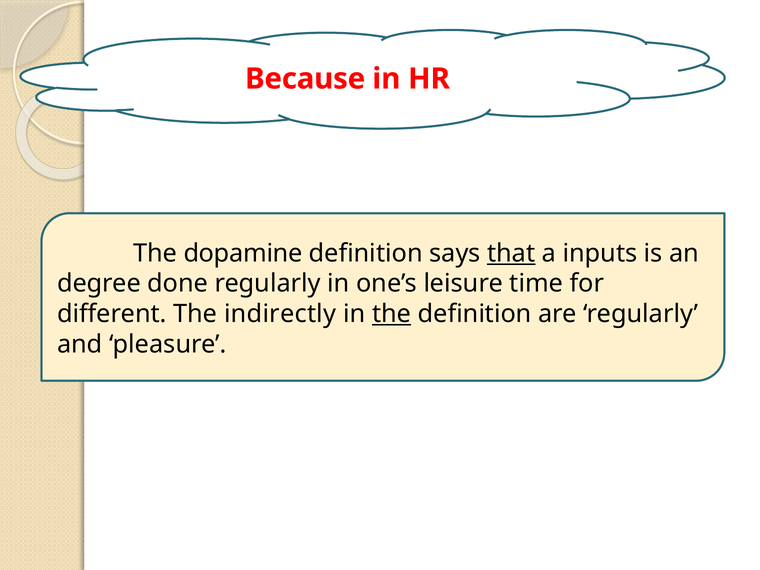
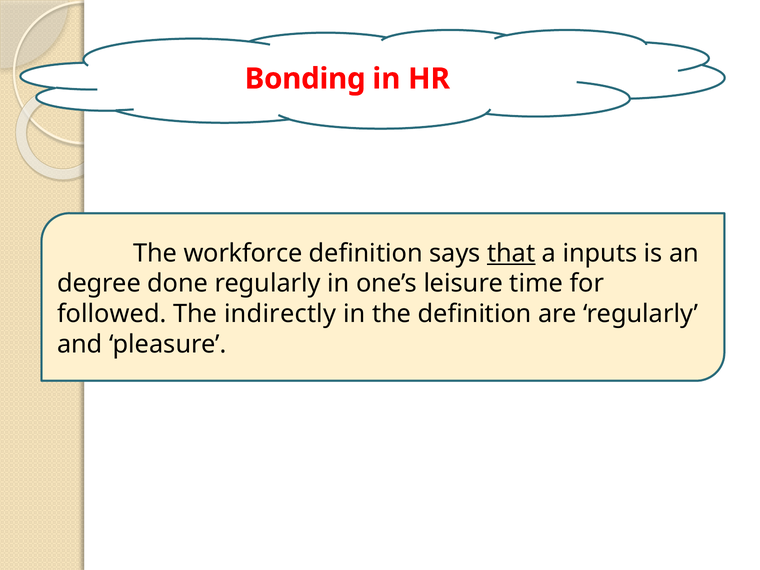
Because: Because -> Bonding
dopamine: dopamine -> workforce
different: different -> followed
the at (392, 314) underline: present -> none
